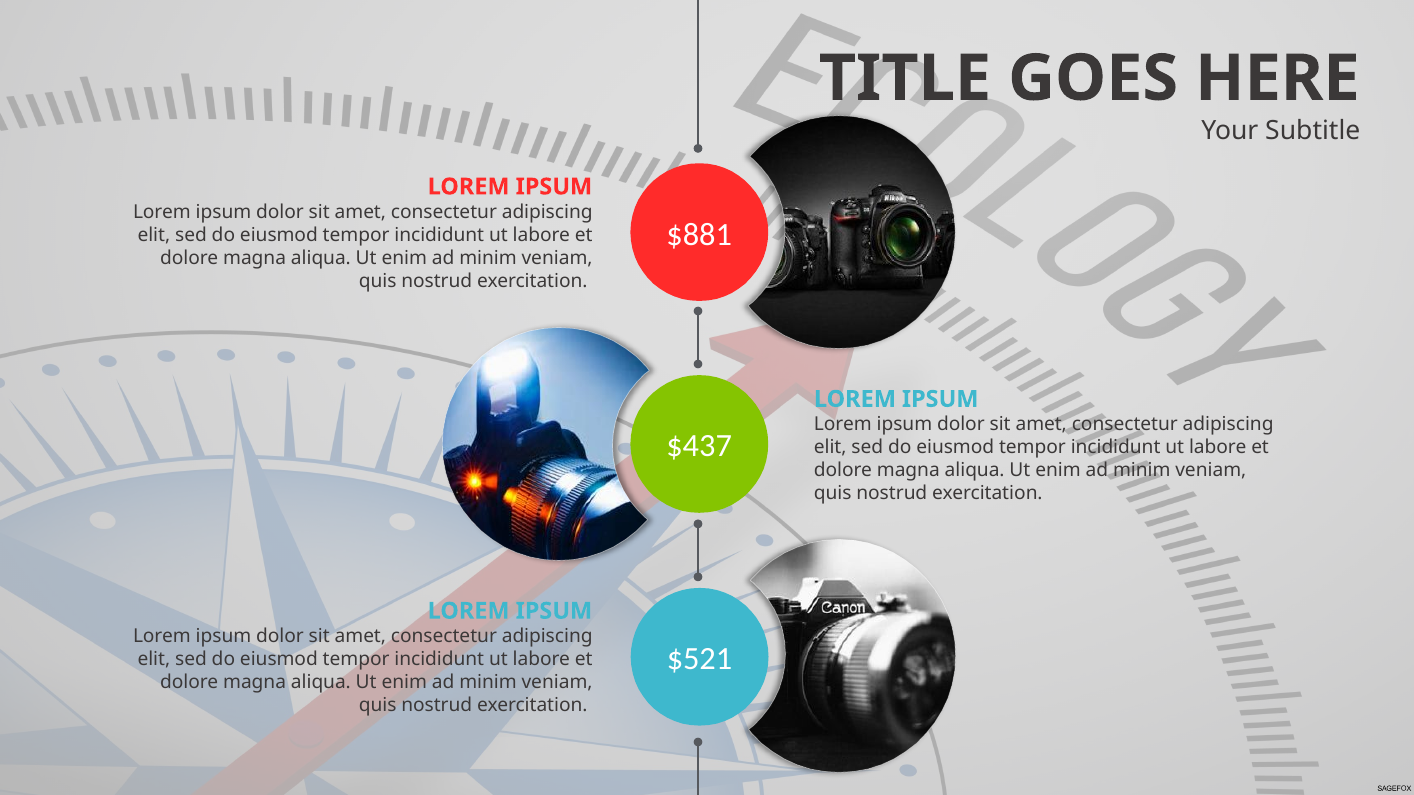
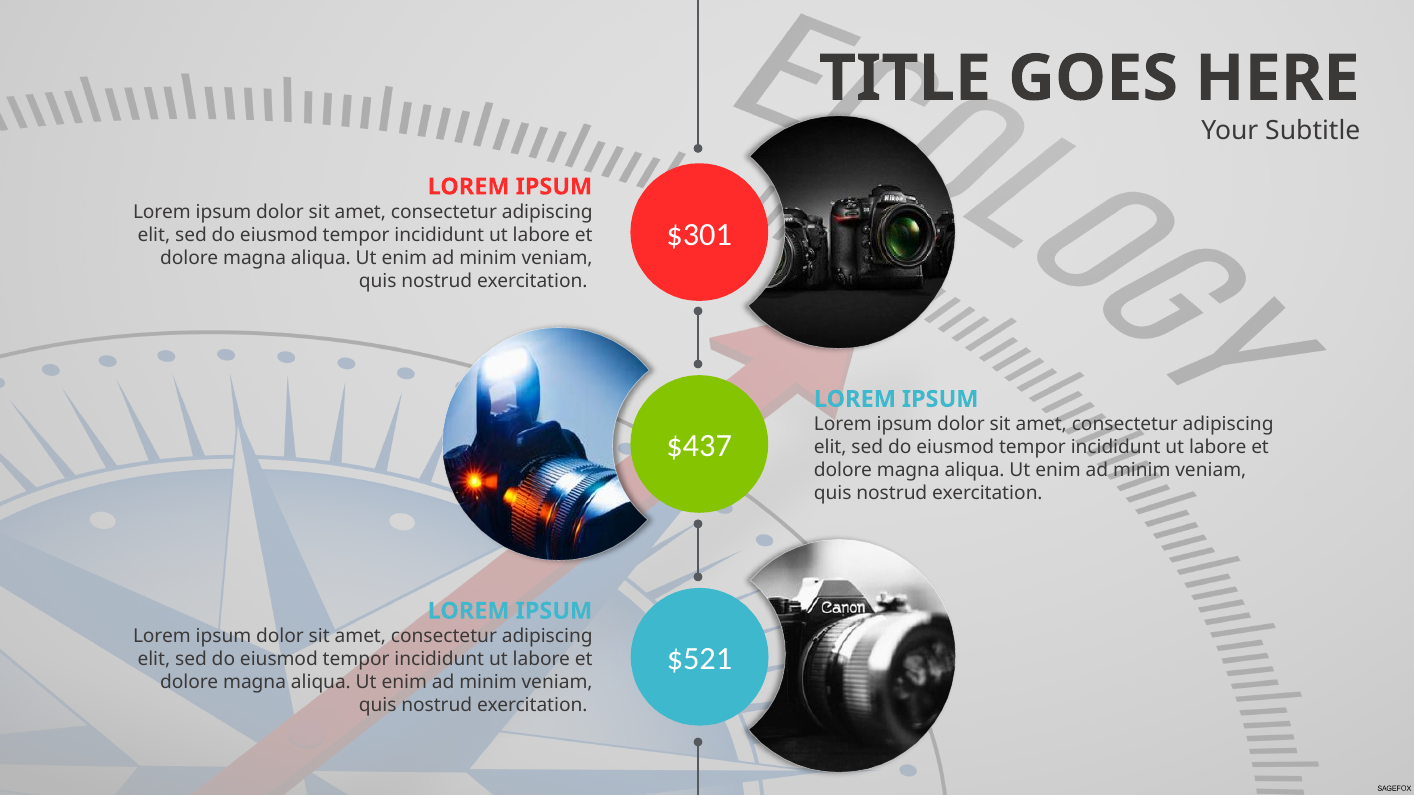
$881: $881 -> $301
